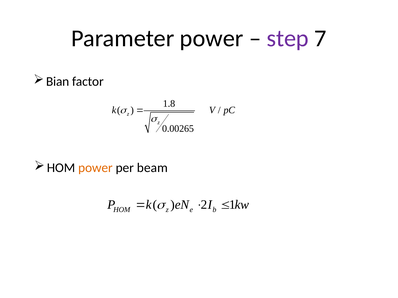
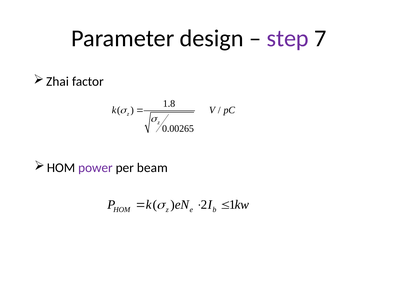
Parameter power: power -> design
Bian: Bian -> Zhai
power at (95, 168) colour: orange -> purple
